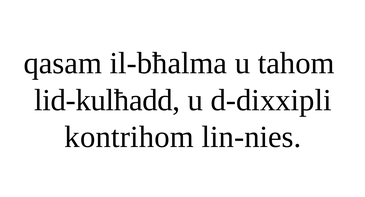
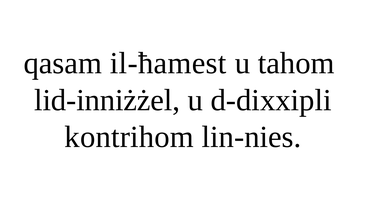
il-bħalma: il-bħalma -> il-ħamest
lid-kulħadd: lid-kulħadd -> lid-inniżżel
